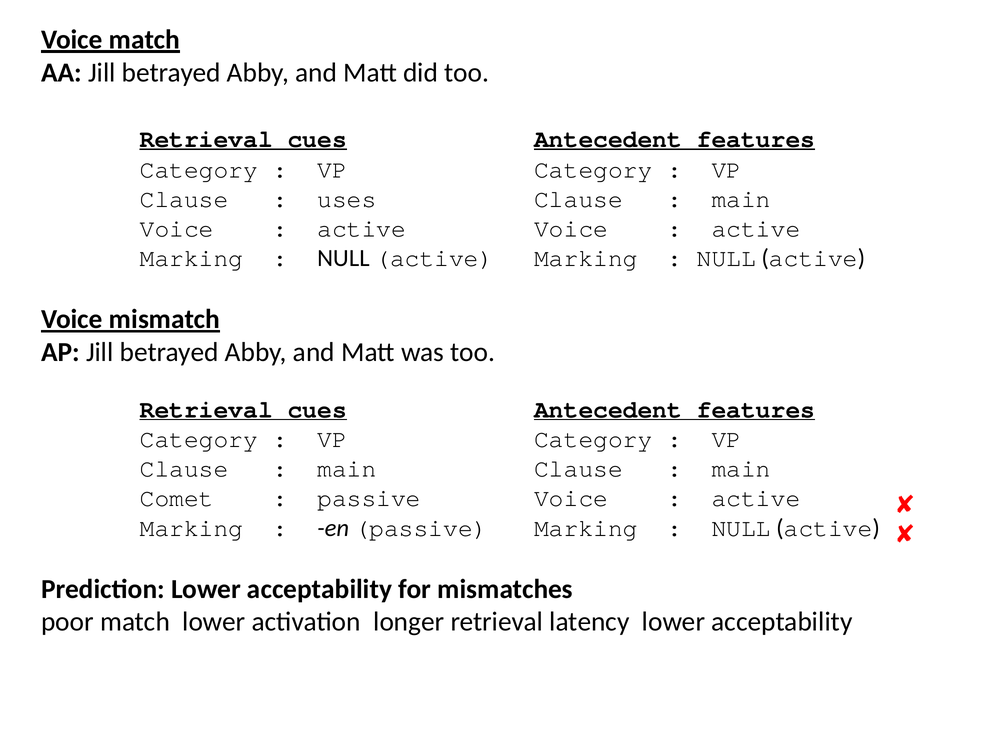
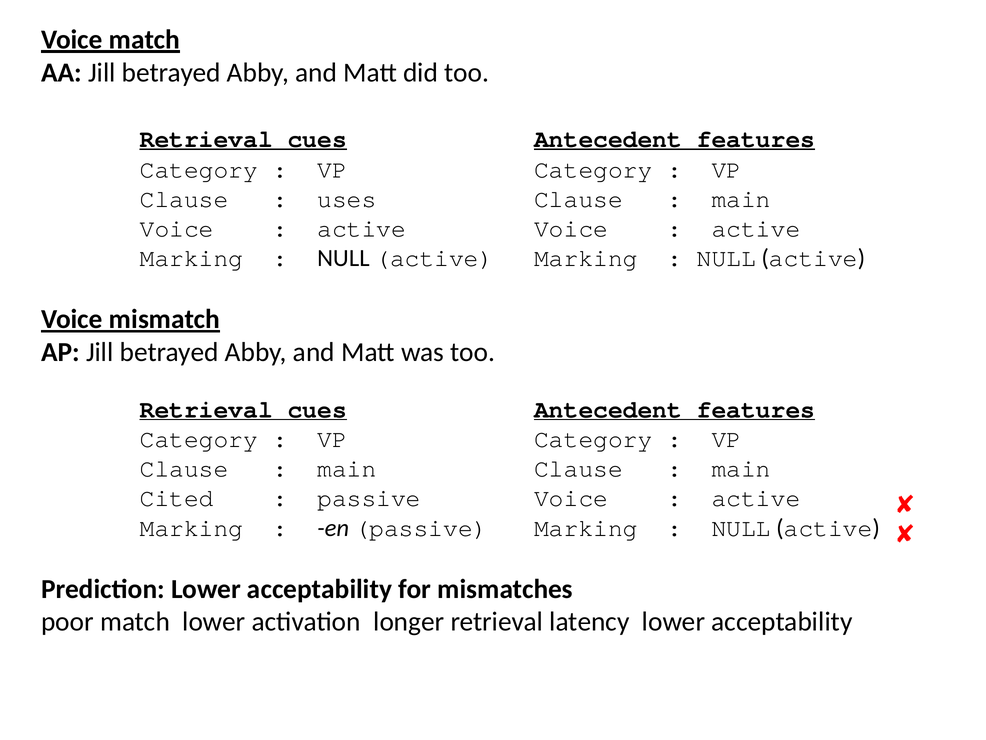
Comet: Comet -> Cited
